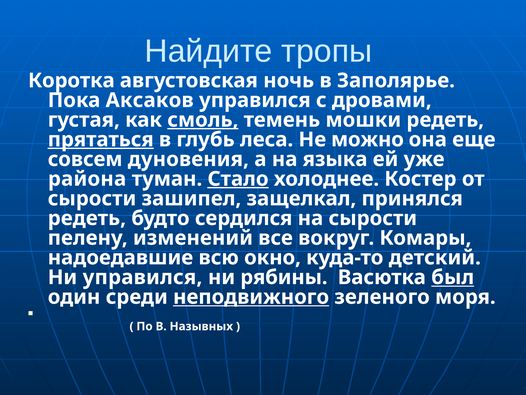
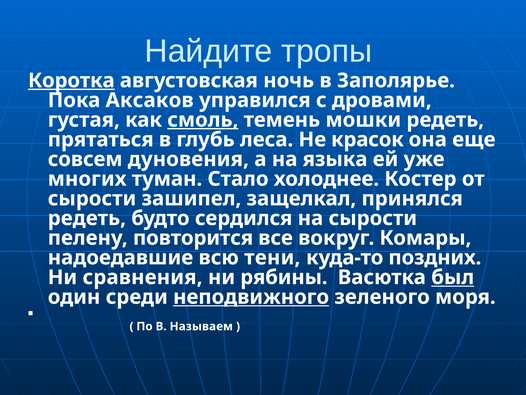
Коротка underline: none -> present
прятаться underline: present -> none
можно: можно -> красок
района: района -> многих
Стало underline: present -> none
изменений: изменений -> повторится
окно: окно -> тени
детский: детский -> поздних
Ни управился: управился -> сравнения
Назывных: Назывных -> Называем
